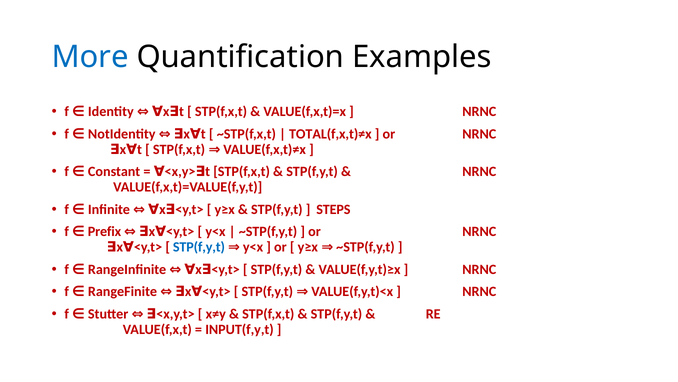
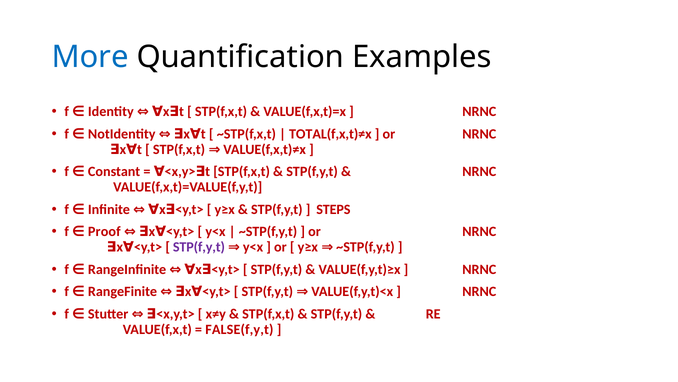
Prefix: Prefix -> Proof
STP(f,y,t at (199, 247) colour: blue -> purple
INPUT(f,y,t: INPUT(f,y,t -> FALSE(f,y,t
